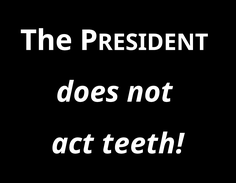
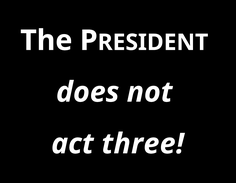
teeth: teeth -> three
